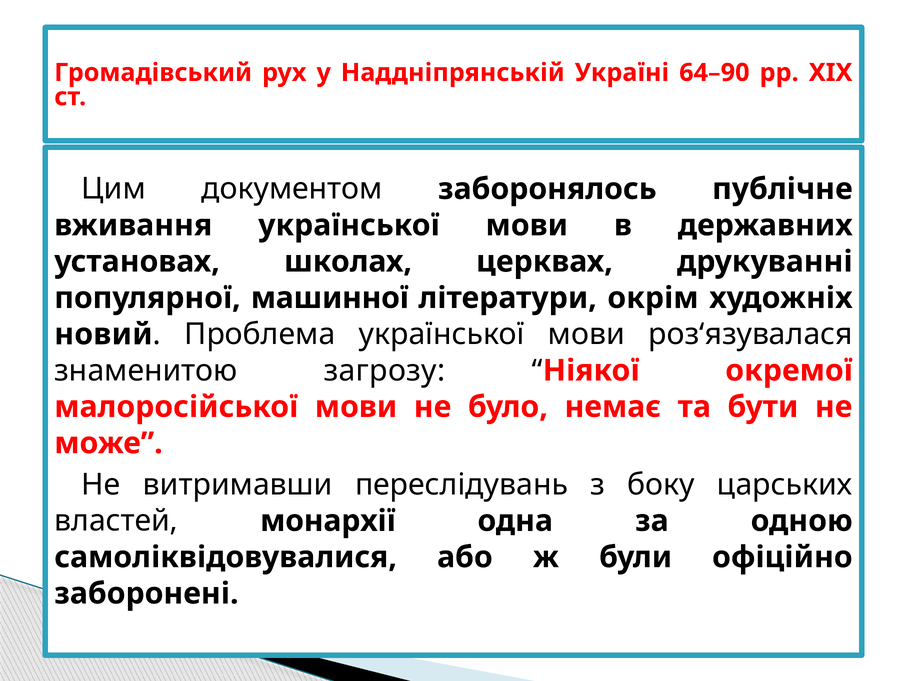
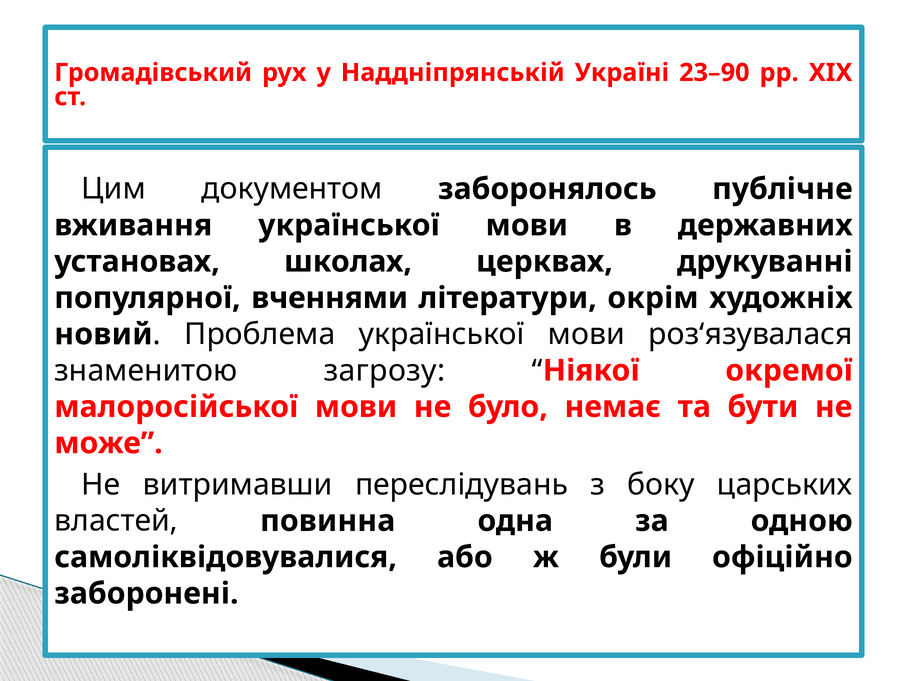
64–90: 64–90 -> 23–90
машинної: машинної -> вченнями
монархії: монархії -> повинна
